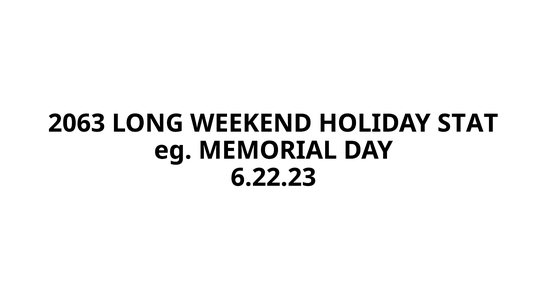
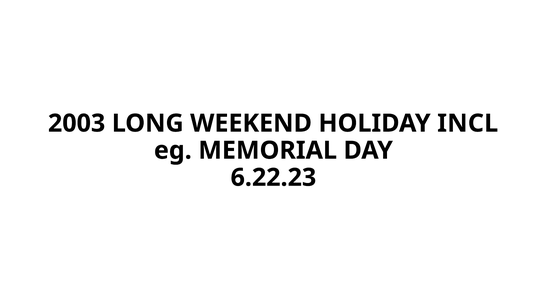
2063: 2063 -> 2003
STAT: STAT -> INCL
